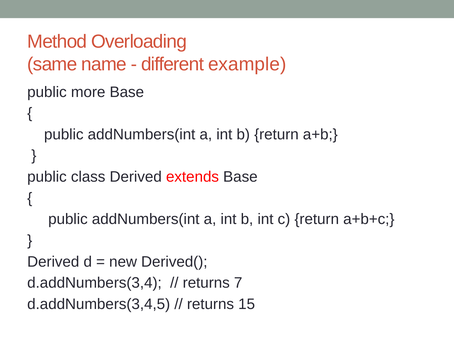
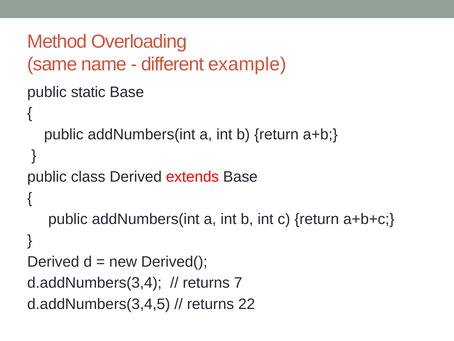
more: more -> static
15: 15 -> 22
